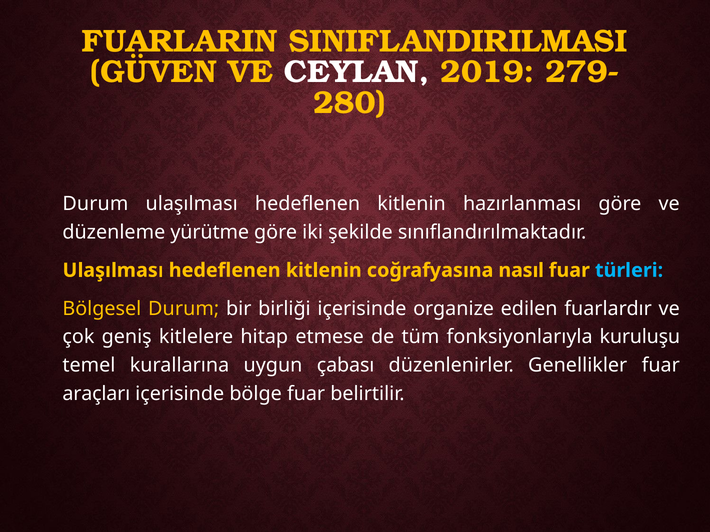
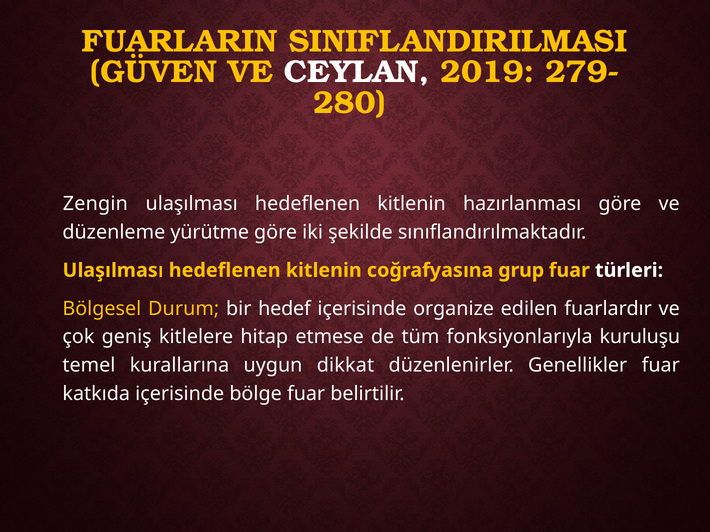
Durum at (95, 204): Durum -> Zengin
nasıl: nasıl -> grup
türleri colour: light blue -> white
birliği: birliği -> hedef
çabası: çabası -> dikkat
araçları: araçları -> katkıda
